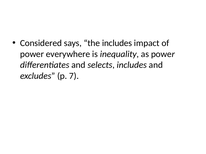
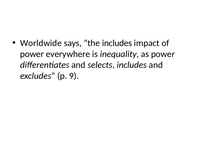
Considered: Considered -> Worldwide
7: 7 -> 9
